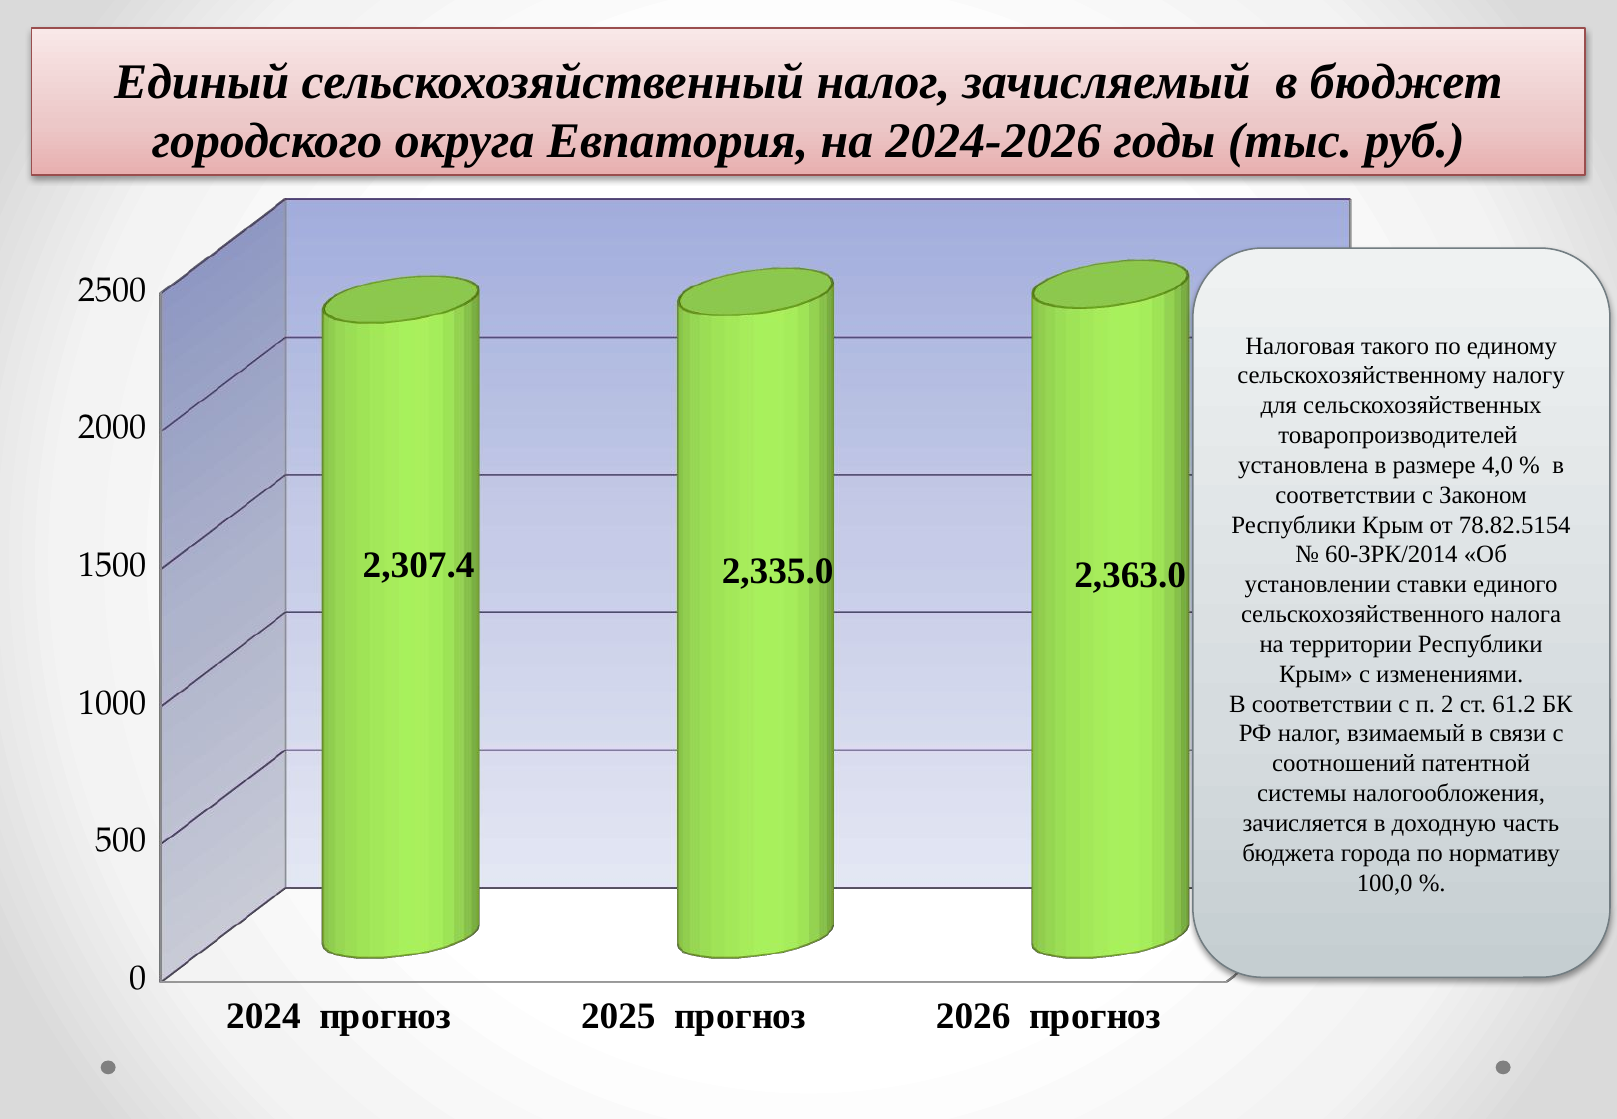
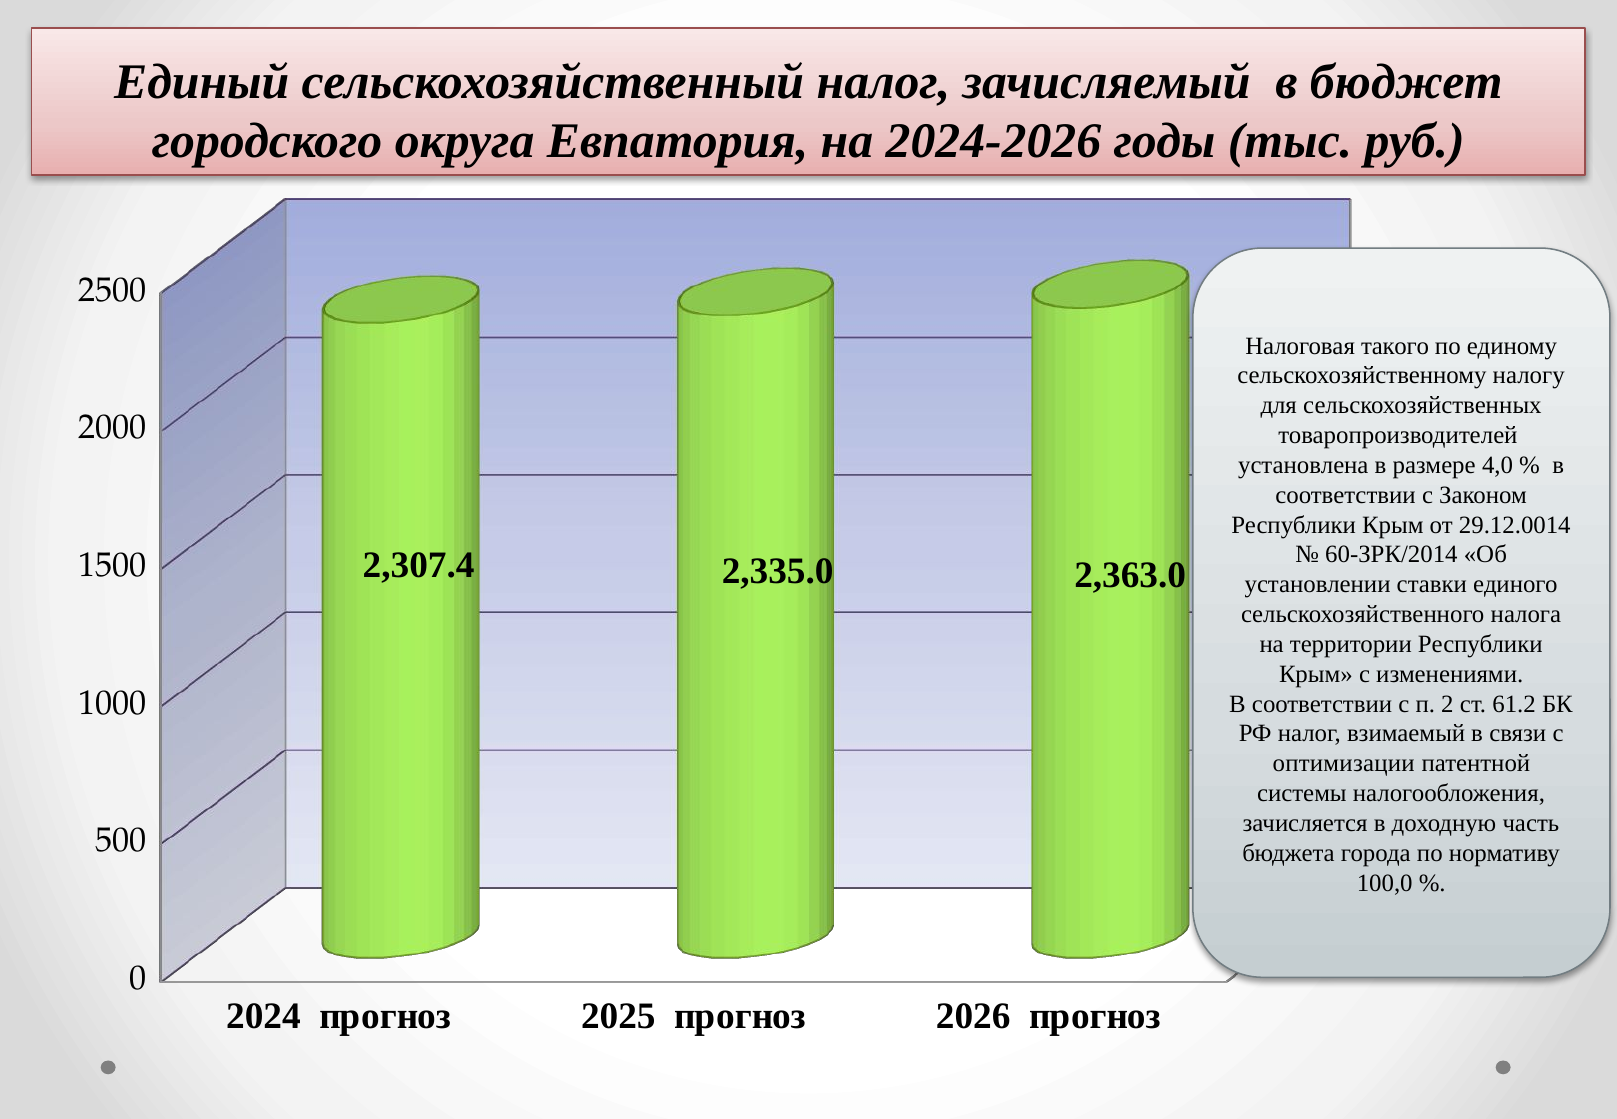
78.82.5154: 78.82.5154 -> 29.12.0014
соотношений: соотношений -> оптимизации
